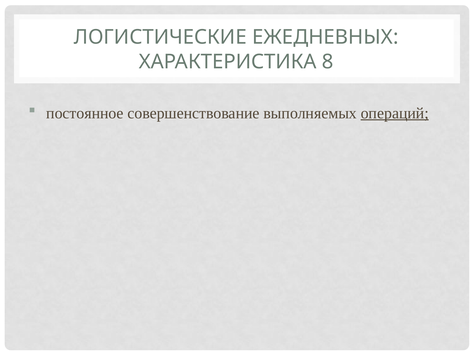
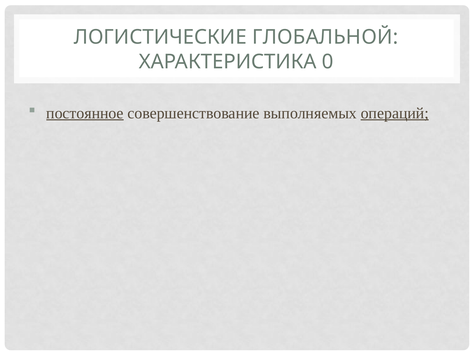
ЕЖЕДНЕВНЫХ: ЕЖЕДНЕВНЫХ -> ГЛОБАЛЬНОЙ
8: 8 -> 0
постоянное underline: none -> present
